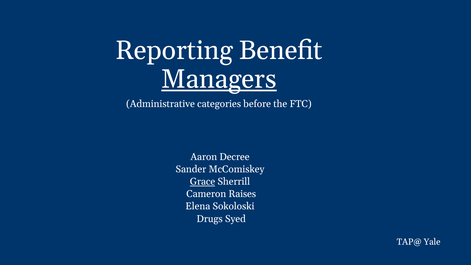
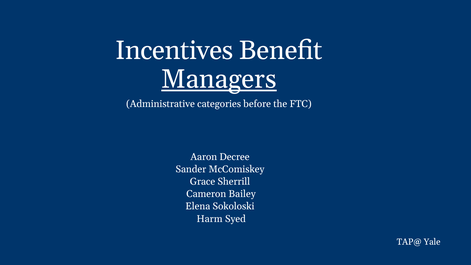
Reporting: Reporting -> Incentives
Grace underline: present -> none
Raises: Raises -> Bailey
Drugs: Drugs -> Harm
